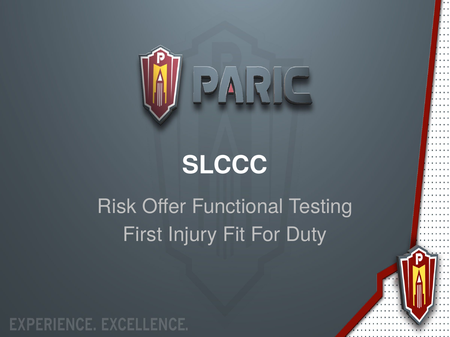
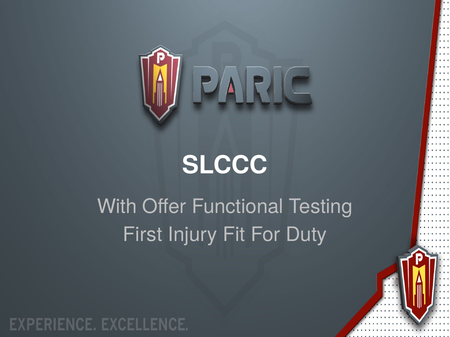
Risk: Risk -> With
